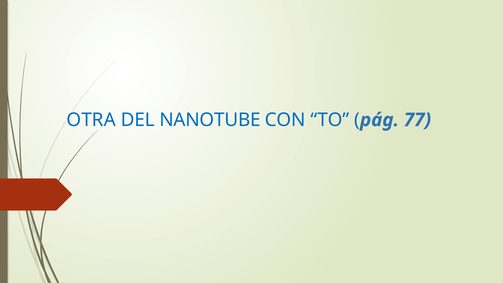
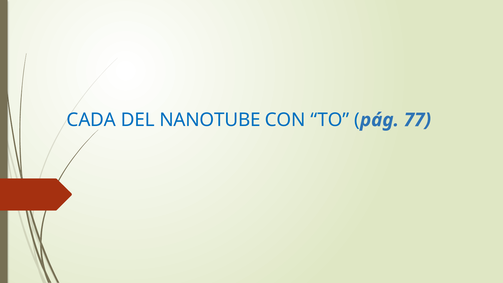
OTRA: OTRA -> CADA
